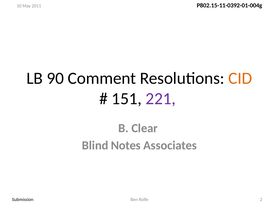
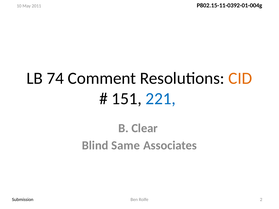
90: 90 -> 74
221 colour: purple -> blue
Notes: Notes -> Same
